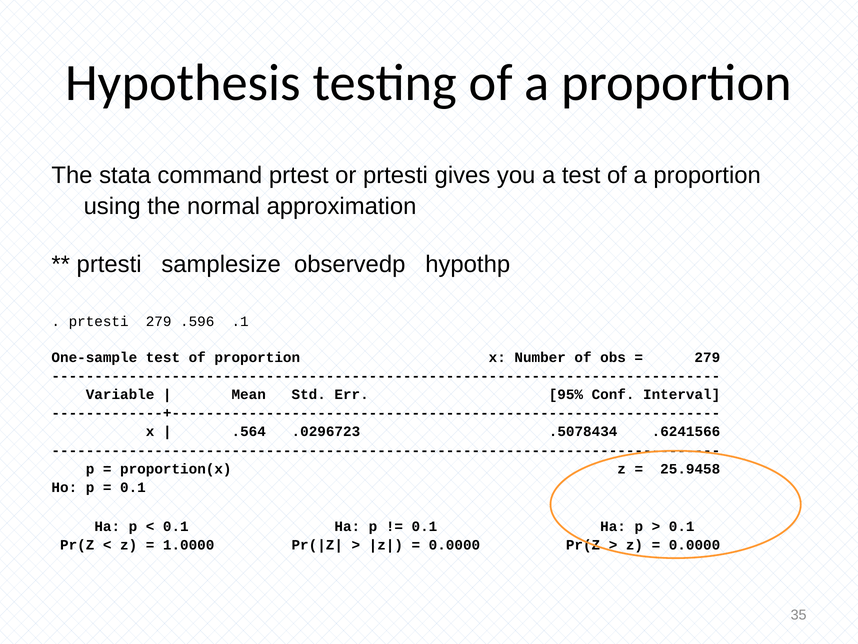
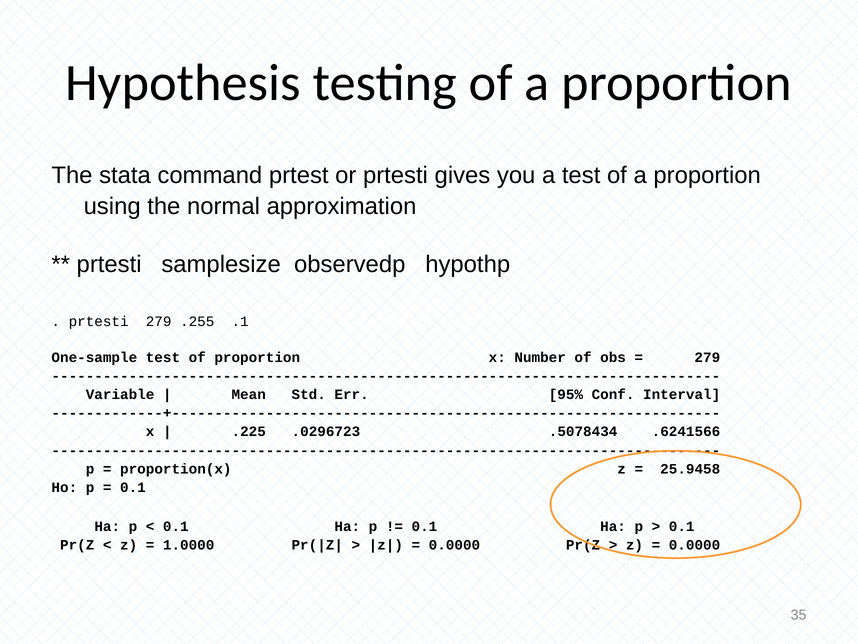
.596: .596 -> .255
.564: .564 -> .225
